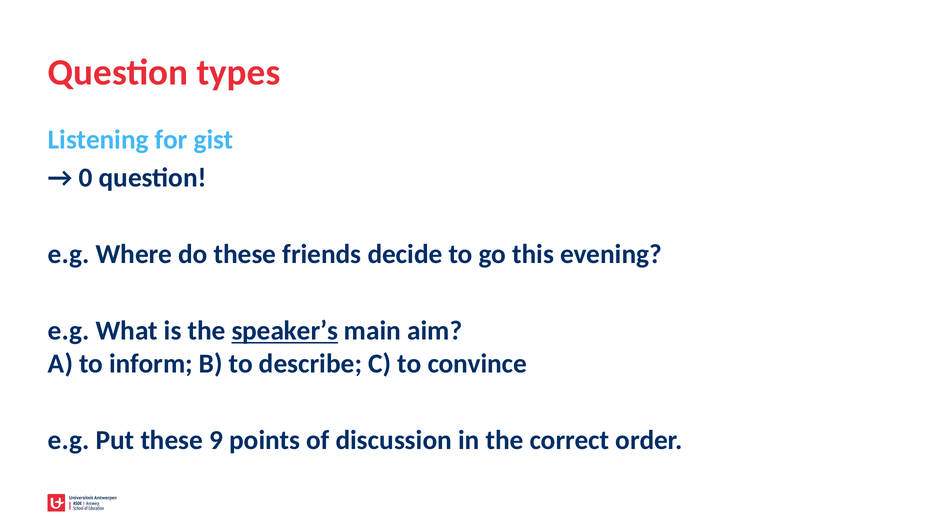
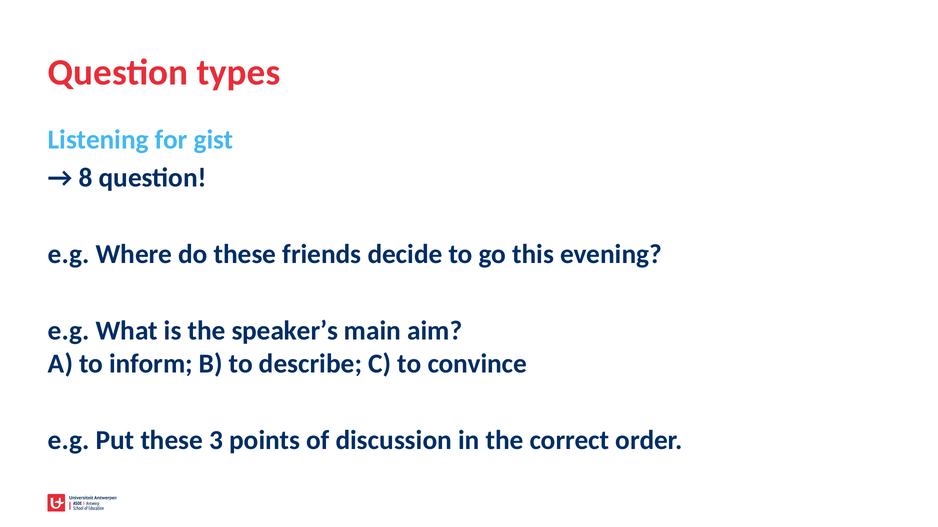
0: 0 -> 8
speaker’s underline: present -> none
9: 9 -> 3
